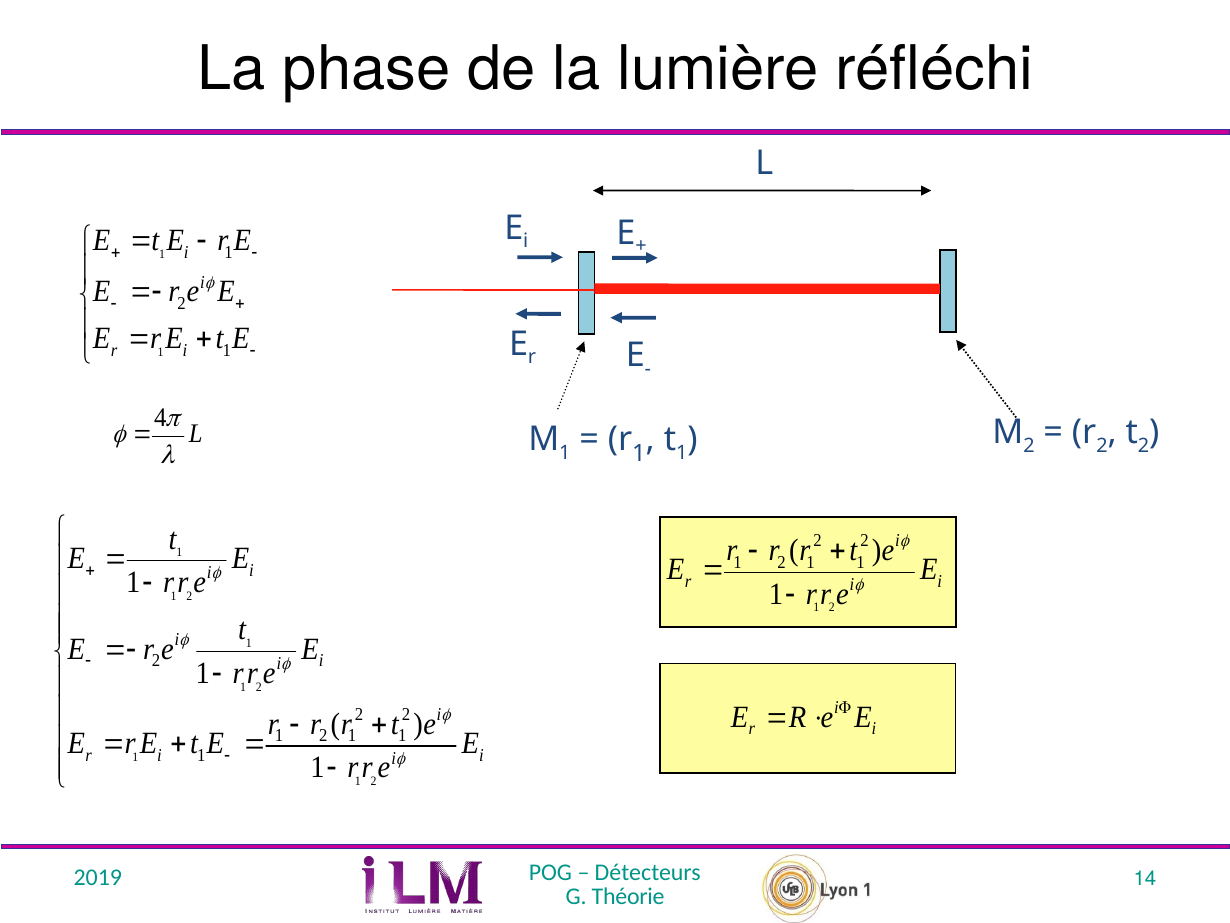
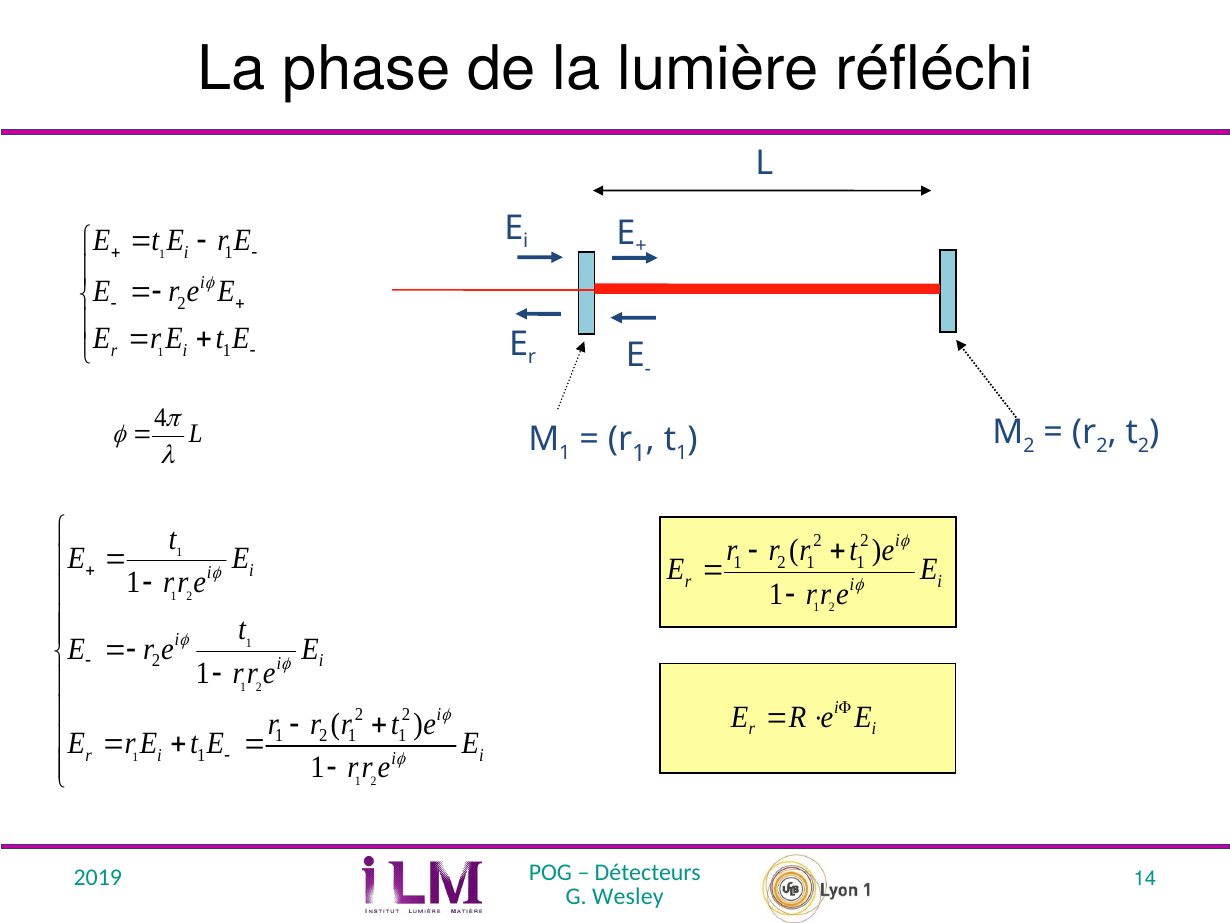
Théorie: Théorie -> Wesley
